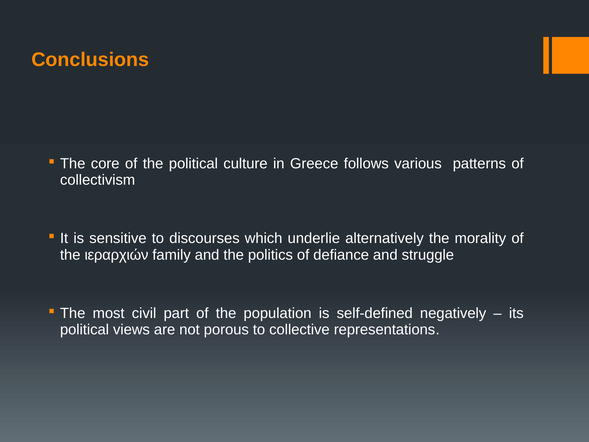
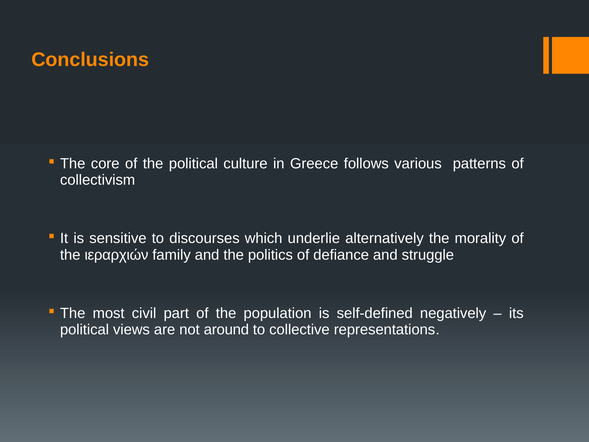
porous: porous -> around
